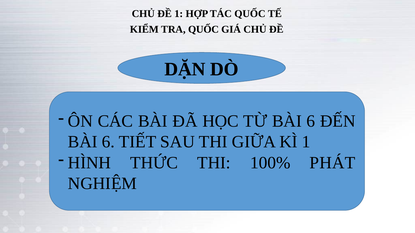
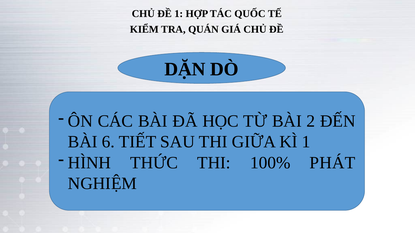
TRA QUỐC: QUỐC -> QUÁN
TỪ BÀI 6: 6 -> 2
